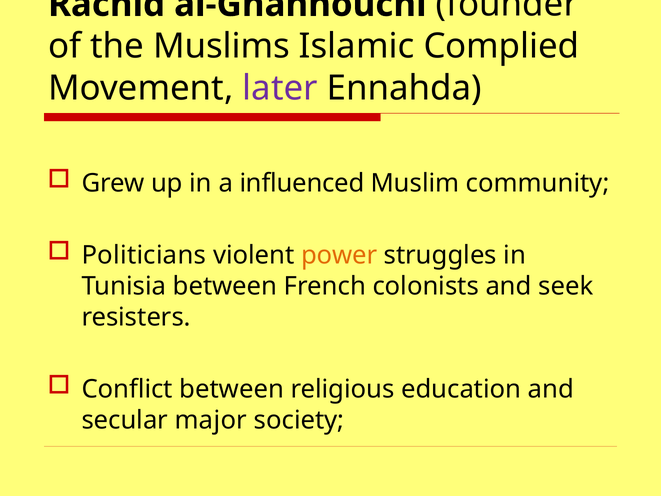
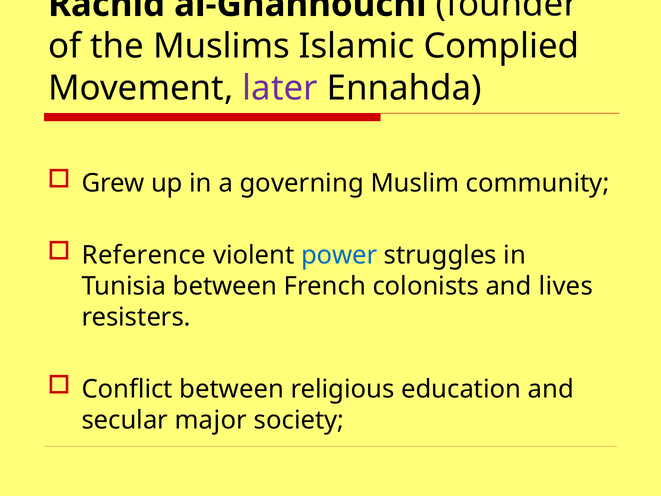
influenced: influenced -> governing
Politicians: Politicians -> Reference
power colour: orange -> blue
seek: seek -> lives
